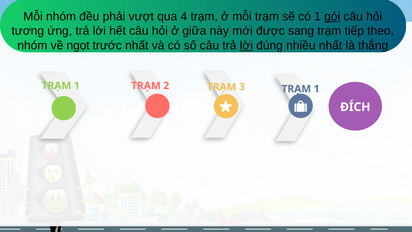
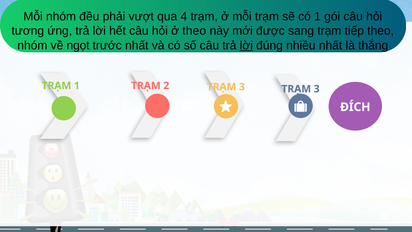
gói underline: present -> none
ở giữa: giữa -> theo
3 TRẠM 1: 1 -> 3
